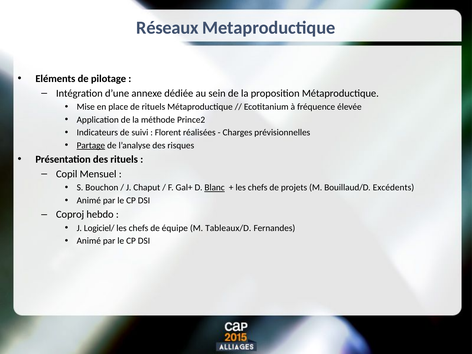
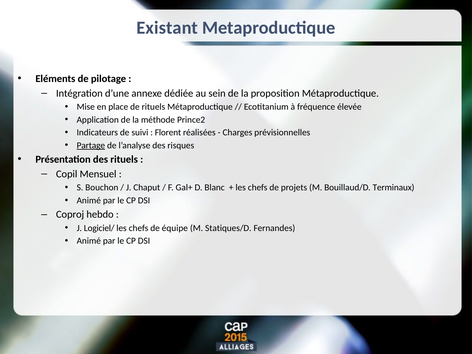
Réseaux: Réseaux -> Existant
Blanc underline: present -> none
Excédents: Excédents -> Terminaux
Tableaux/D: Tableaux/D -> Statiques/D
